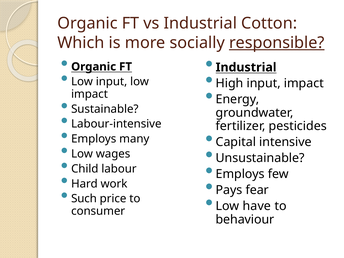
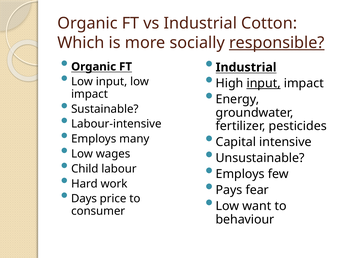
input at (264, 83) underline: none -> present
Such: Such -> Days
have: have -> want
